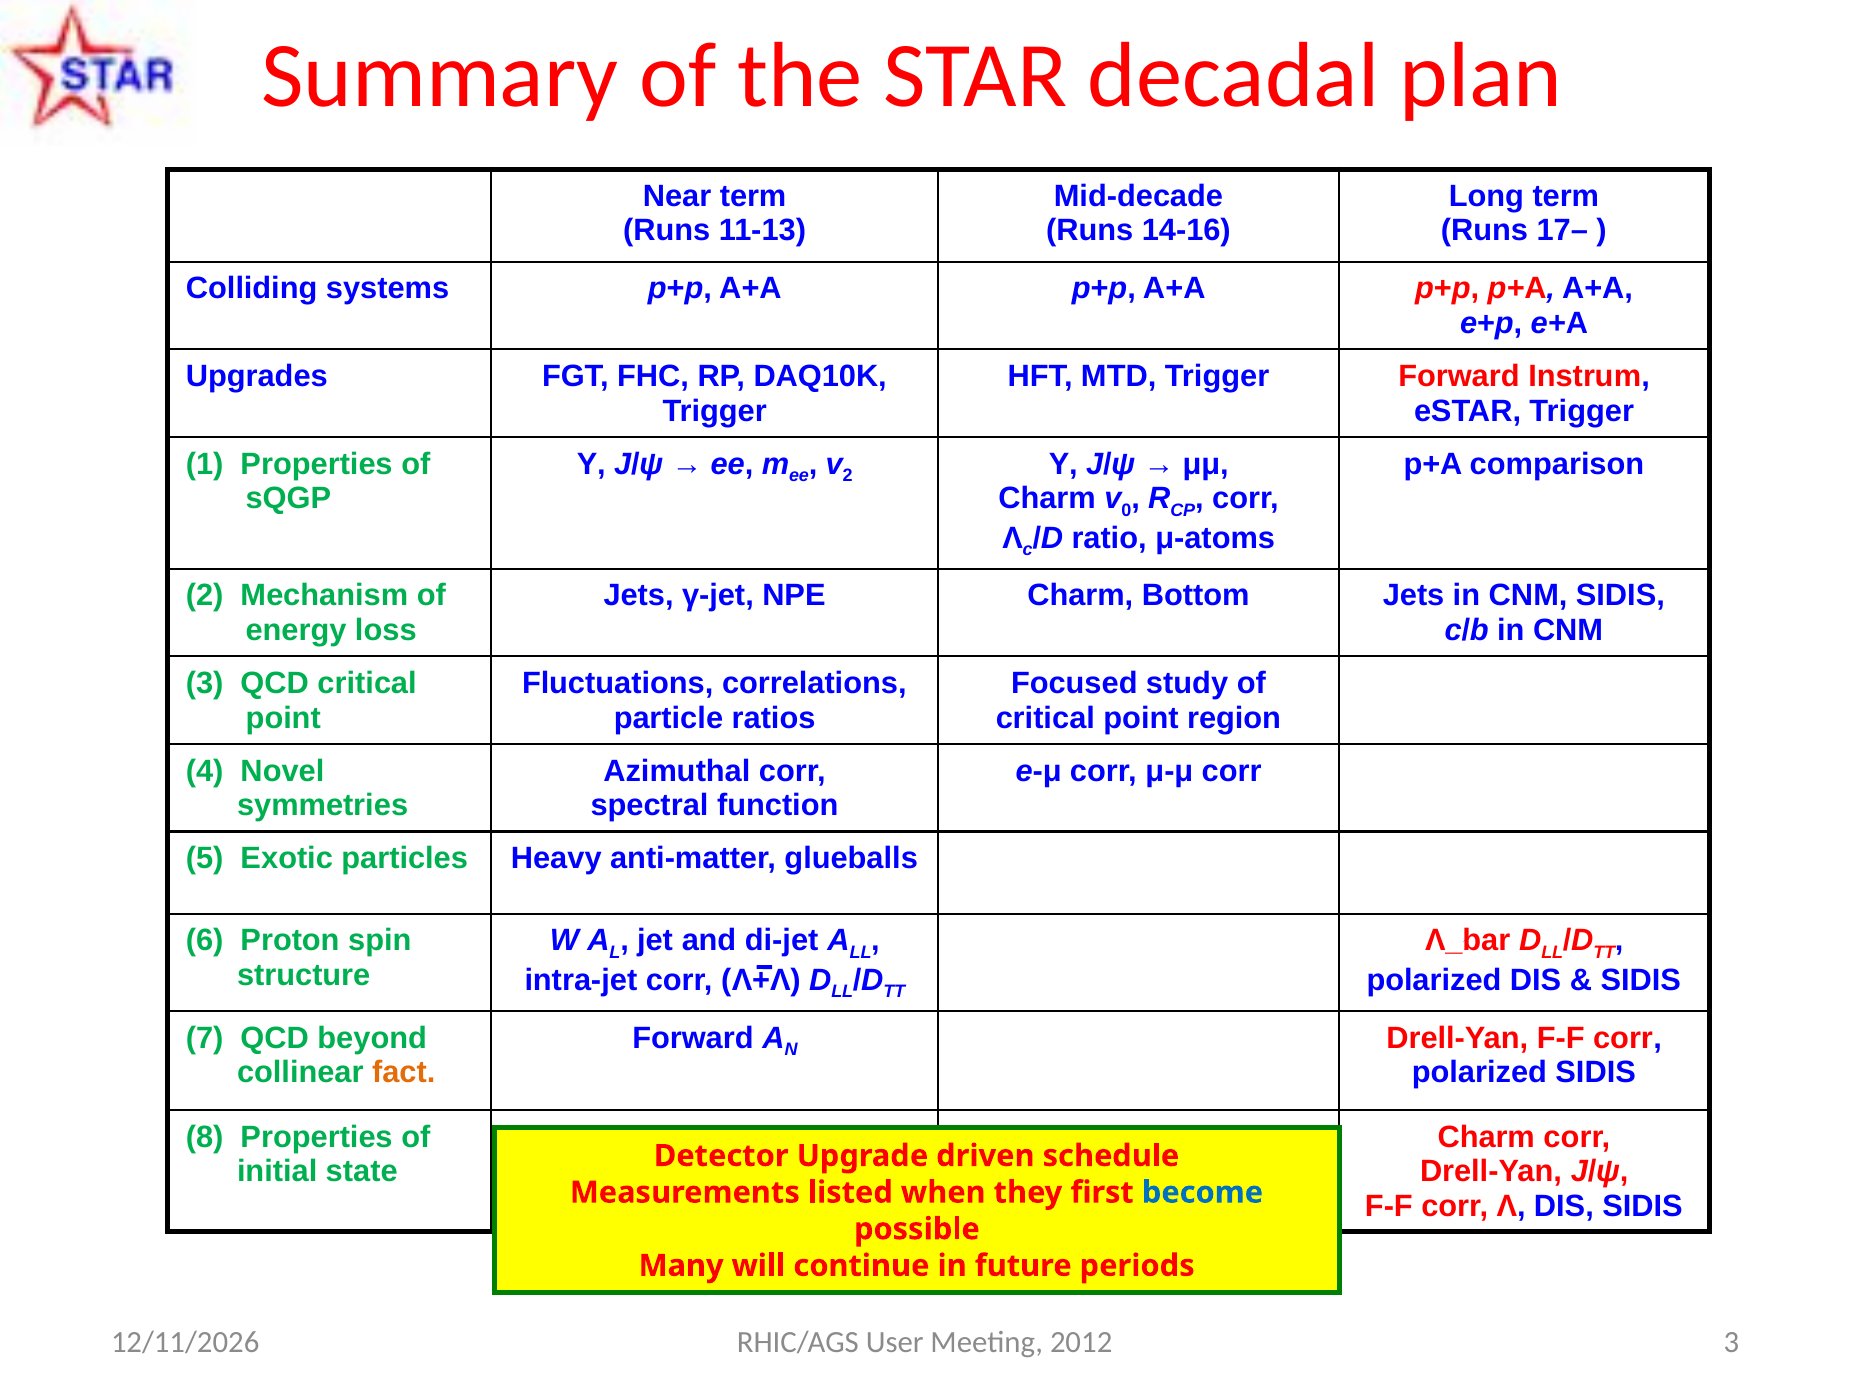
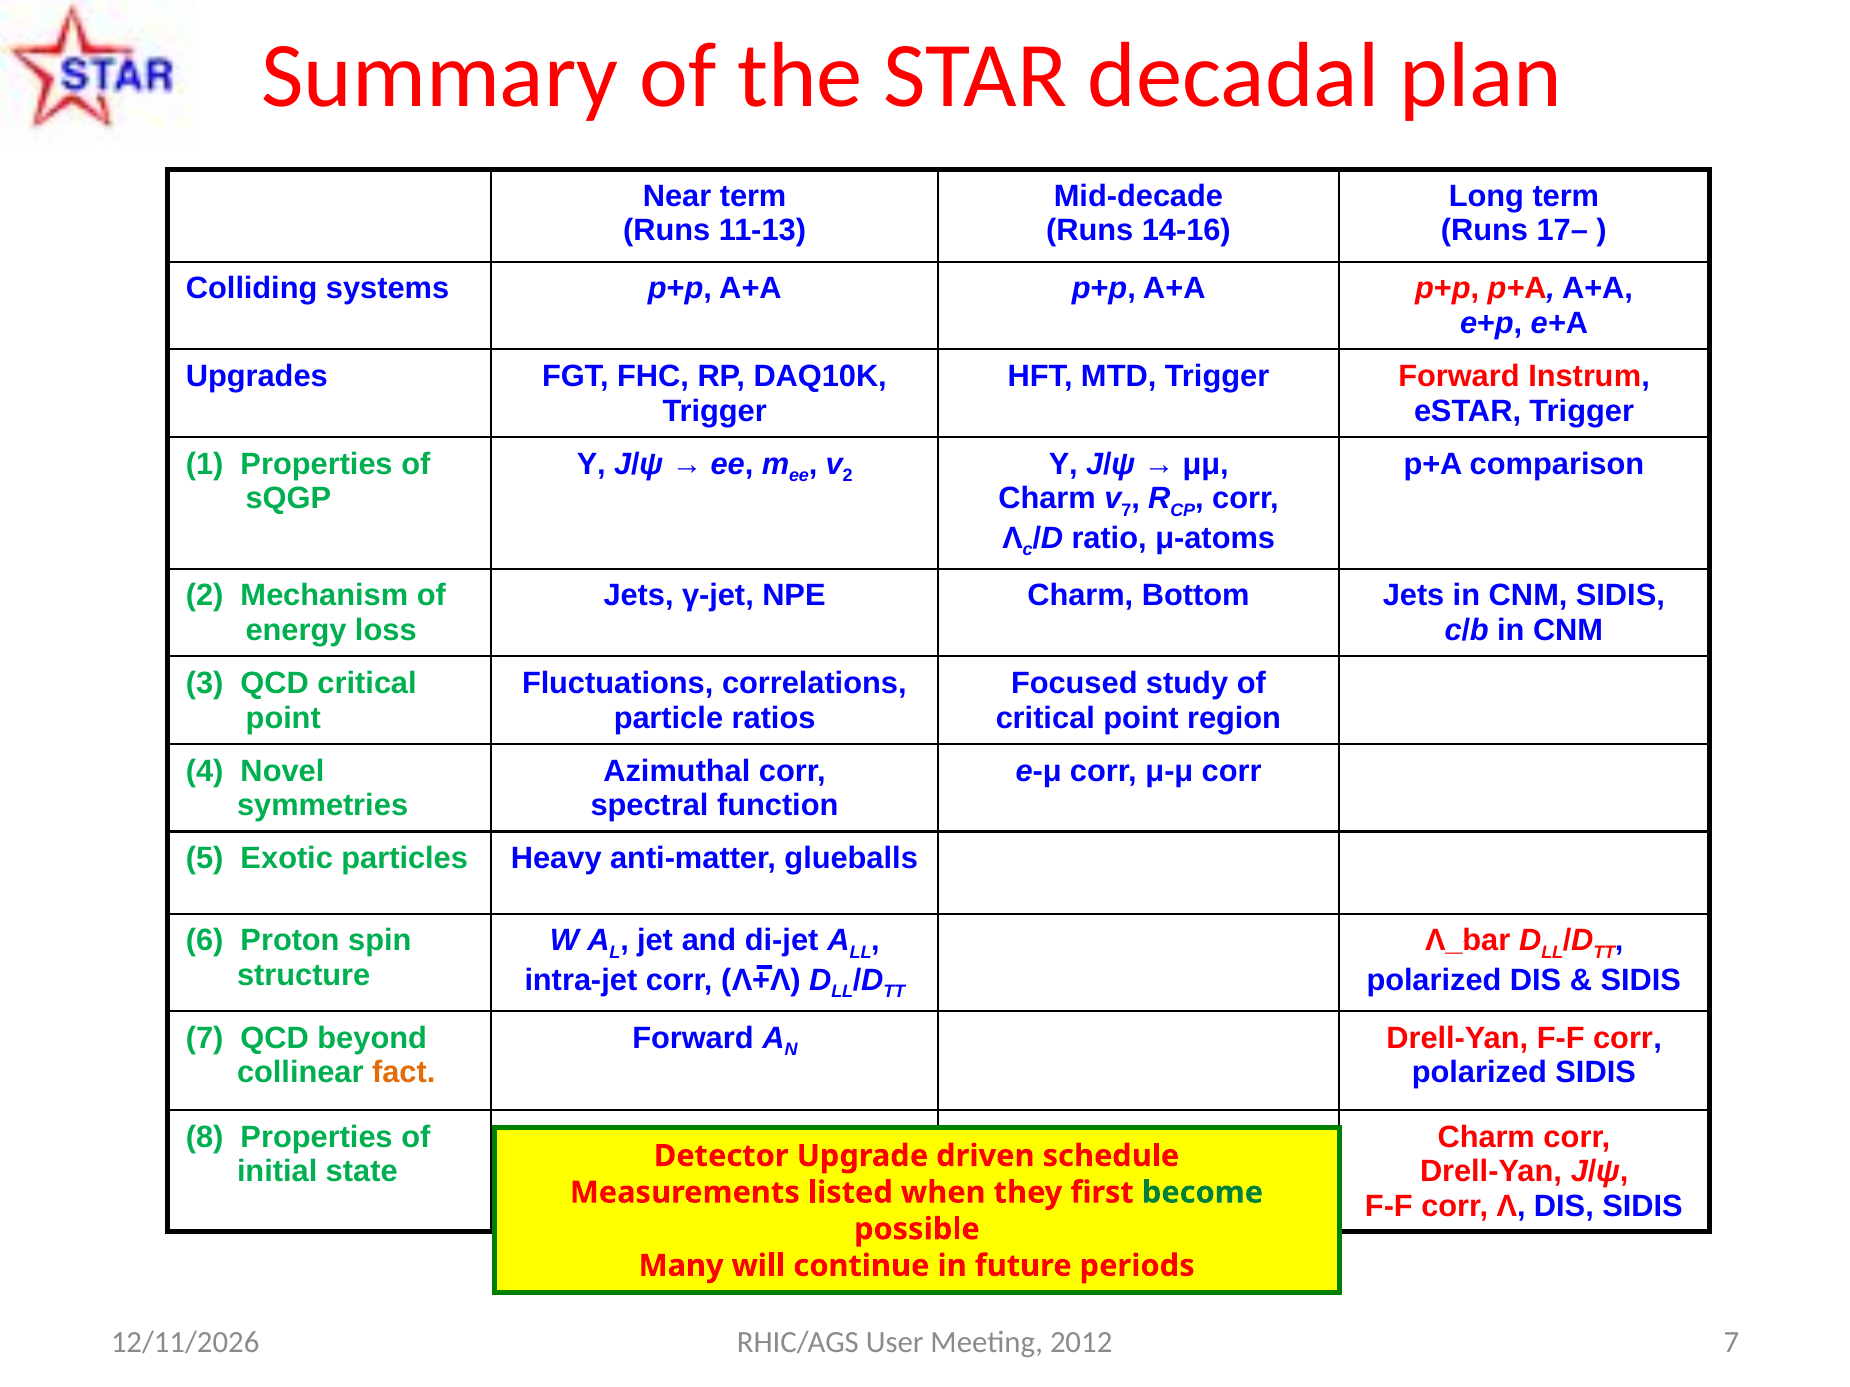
0 at (1126, 511): 0 -> 7
become colour: blue -> green
2012 3: 3 -> 7
